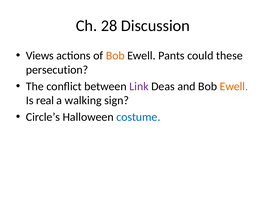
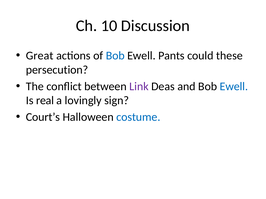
28: 28 -> 10
Views: Views -> Great
Bob at (115, 56) colour: orange -> blue
Ewell at (234, 87) colour: orange -> blue
walking: walking -> lovingly
Circle’s: Circle’s -> Court’s
